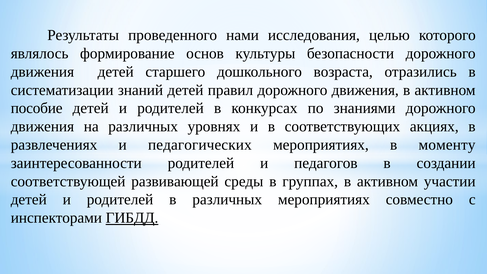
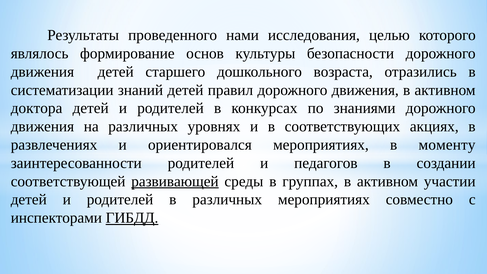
пособие: пособие -> доктора
педагогических: педагогических -> ориентировался
развивающей underline: none -> present
